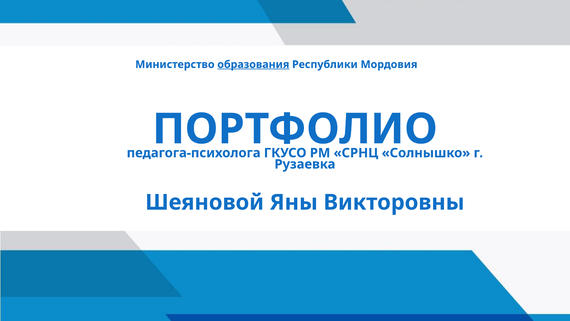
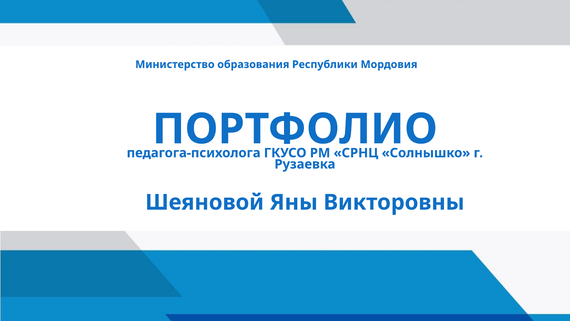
образования underline: present -> none
